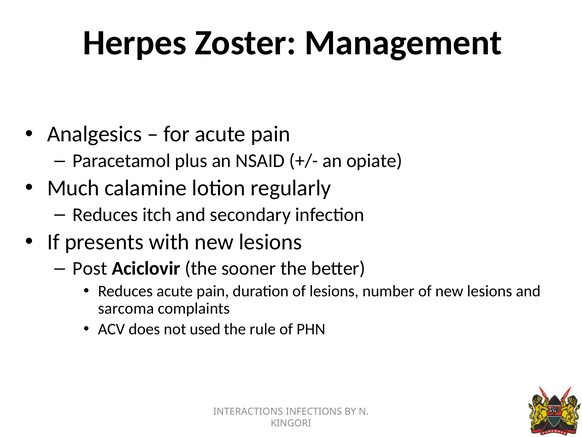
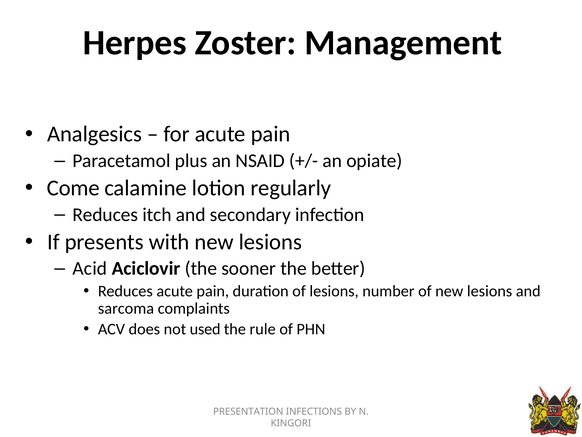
Much: Much -> Come
Post: Post -> Acid
INTERACTIONS: INTERACTIONS -> PRESENTATION
